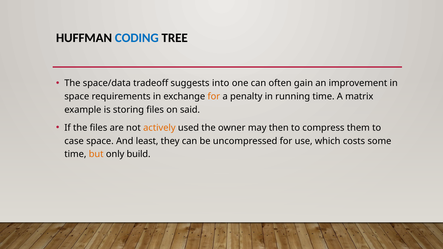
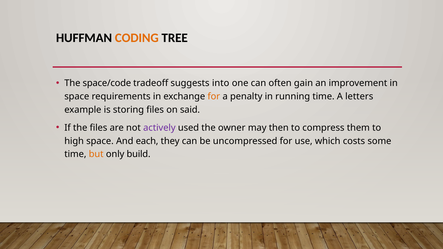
CODING colour: blue -> orange
space/data: space/data -> space/code
matrix: matrix -> letters
actively colour: orange -> purple
case: case -> high
least: least -> each
